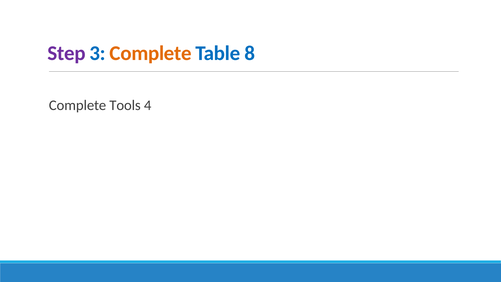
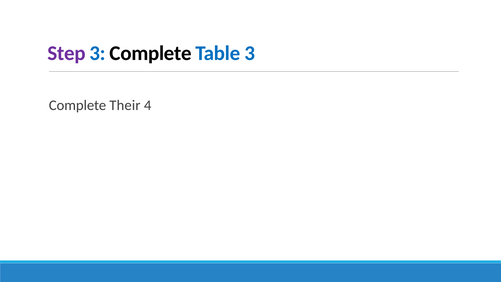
Complete at (151, 53) colour: orange -> black
Table 8: 8 -> 3
Tools: Tools -> Their
